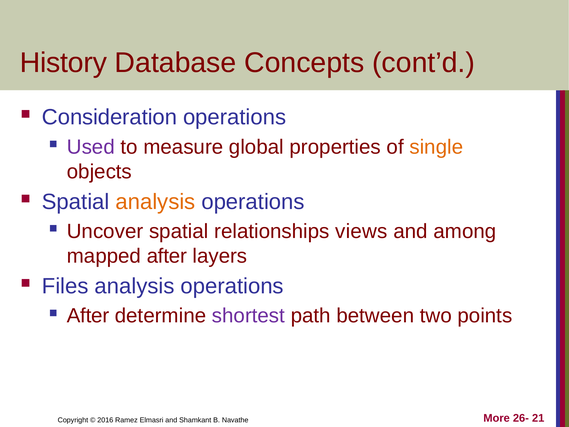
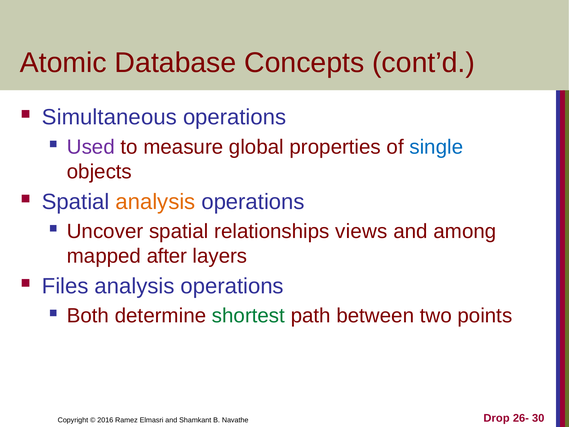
History: History -> Atomic
Consideration: Consideration -> Simultaneous
single colour: orange -> blue
After at (88, 316): After -> Both
shortest colour: purple -> green
More: More -> Drop
21: 21 -> 30
